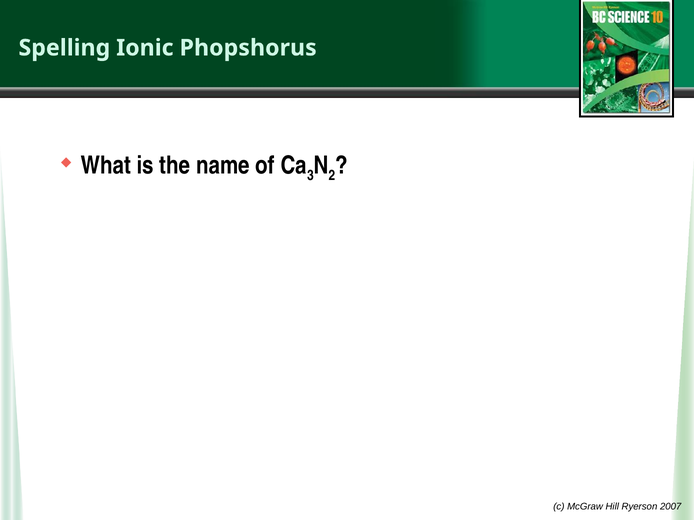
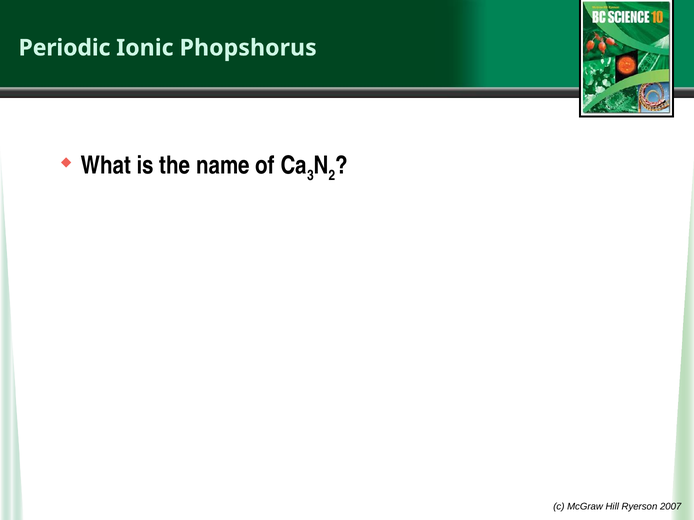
Spelling: Spelling -> Periodic
